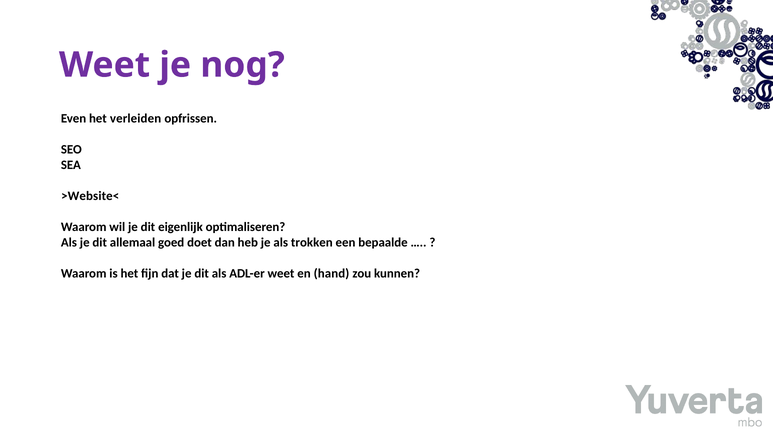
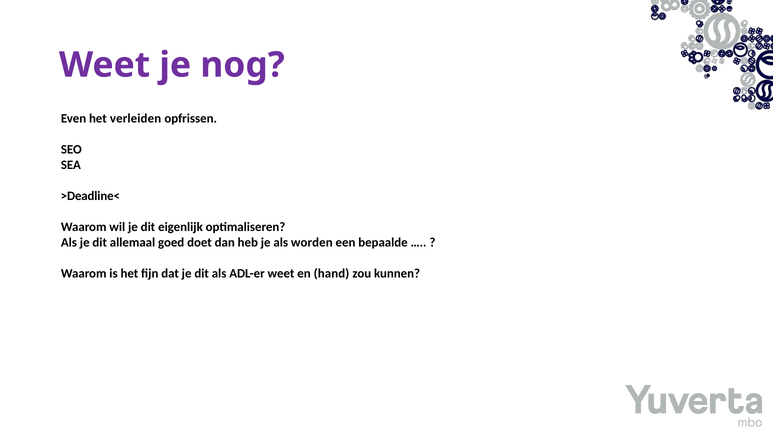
>Website<: >Website< -> >Deadline<
trokken: trokken -> worden
